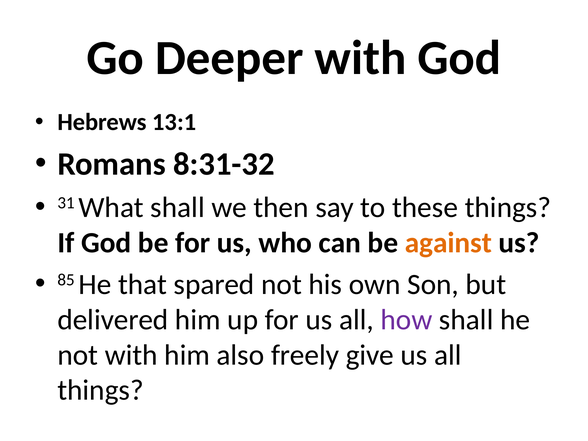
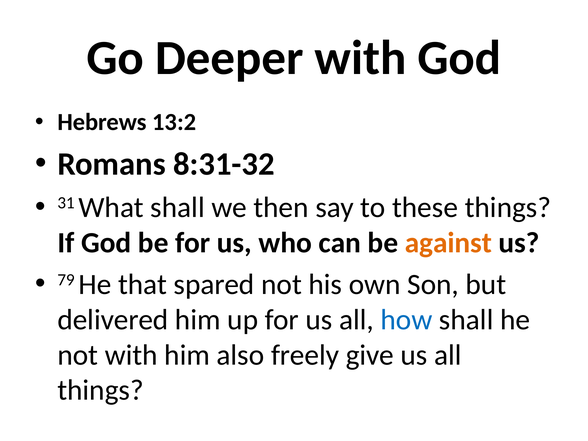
13:1: 13:1 -> 13:2
85: 85 -> 79
how colour: purple -> blue
